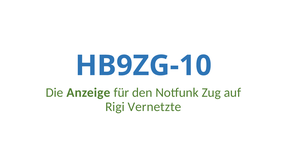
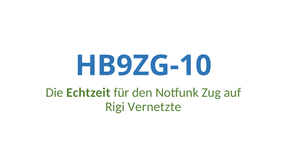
Anzeige: Anzeige -> Echtzeit
